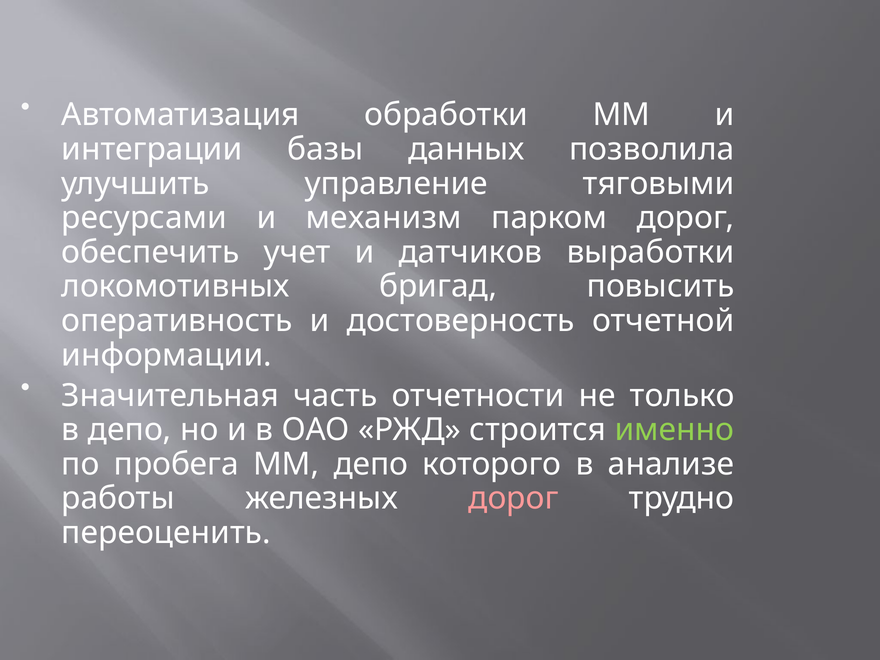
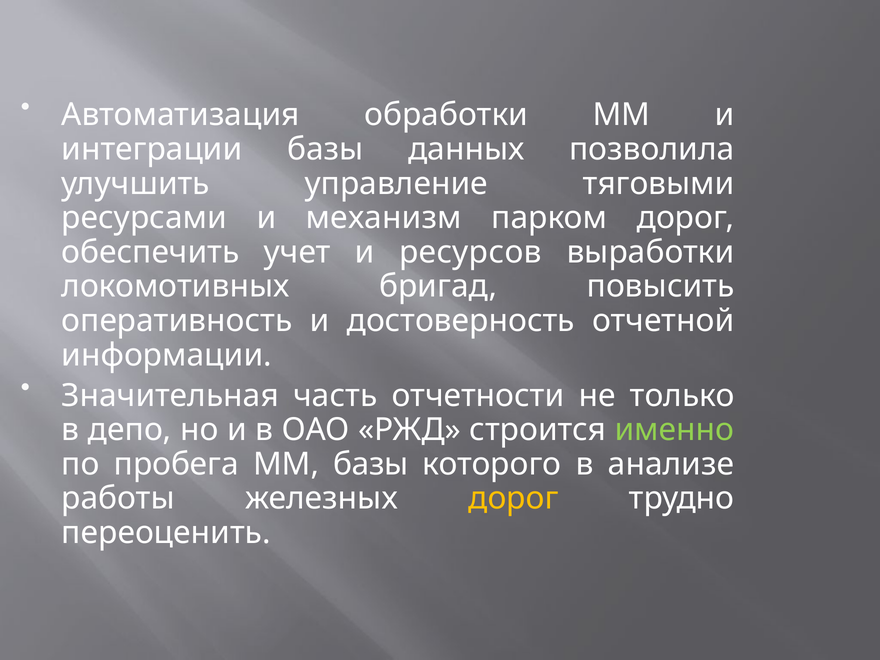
датчиков: датчиков -> ресурсов
ММ депо: депо -> базы
дорог at (513, 498) colour: pink -> yellow
